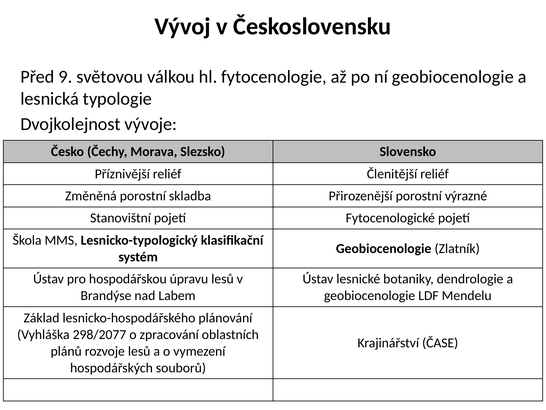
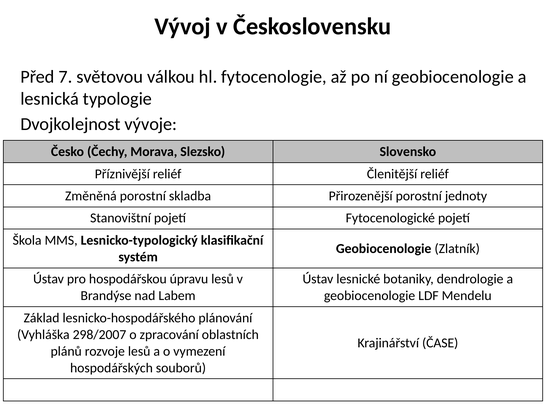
9: 9 -> 7
výrazné: výrazné -> jednoty
298/2077: 298/2077 -> 298/2007
